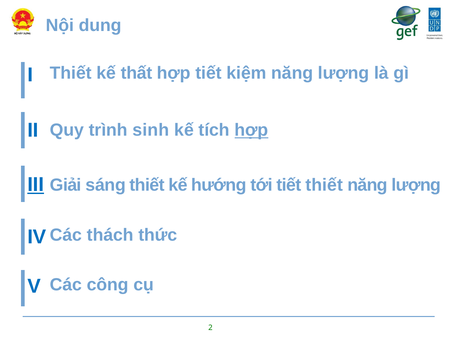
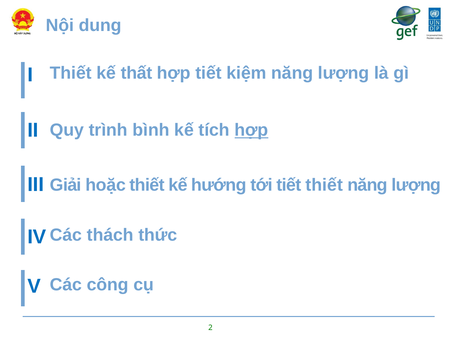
sinh: sinh -> bình
III underline: present -> none
sáng: sáng -> hoặc
